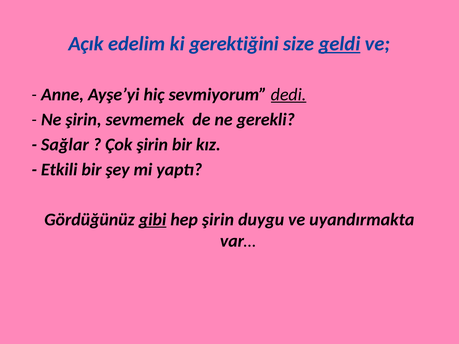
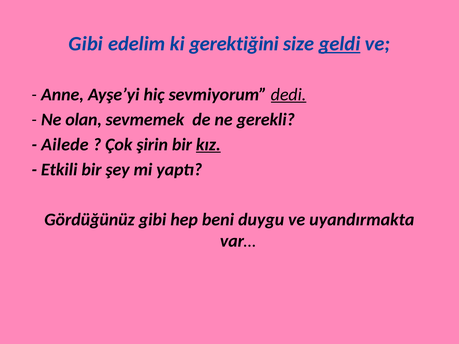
Açık at (86, 44): Açık -> Gibi
Ne şirin: şirin -> olan
Sağlar: Sağlar -> Ailede
kız underline: none -> present
gibi at (153, 220) underline: present -> none
hep şirin: şirin -> beni
